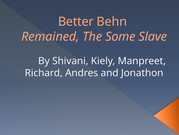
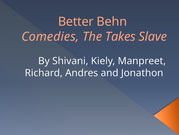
Remained: Remained -> Comedies
Some: Some -> Takes
